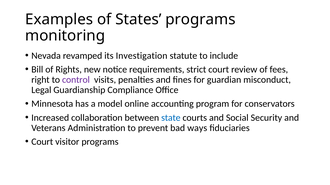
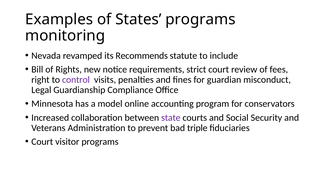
Investigation: Investigation -> Recommends
state colour: blue -> purple
ways: ways -> triple
